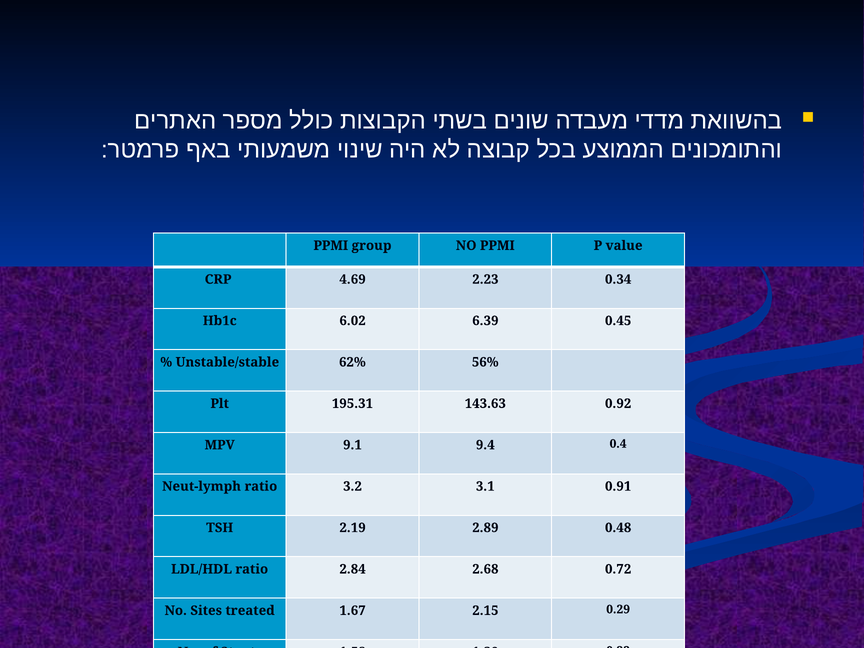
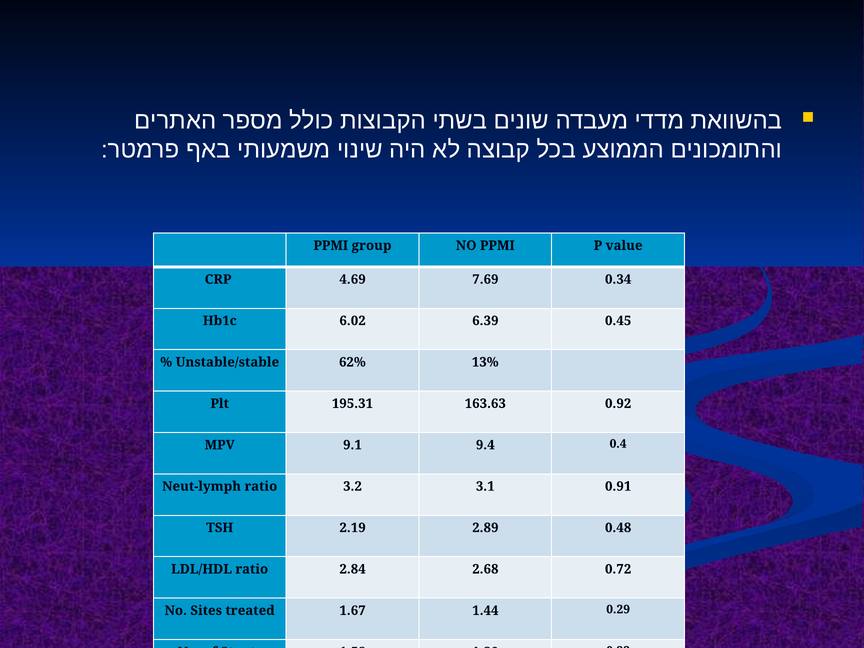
2.23: 2.23 -> 7.69
56%: 56% -> 13%
143.63: 143.63 -> 163.63
2.15: 2.15 -> 1.44
